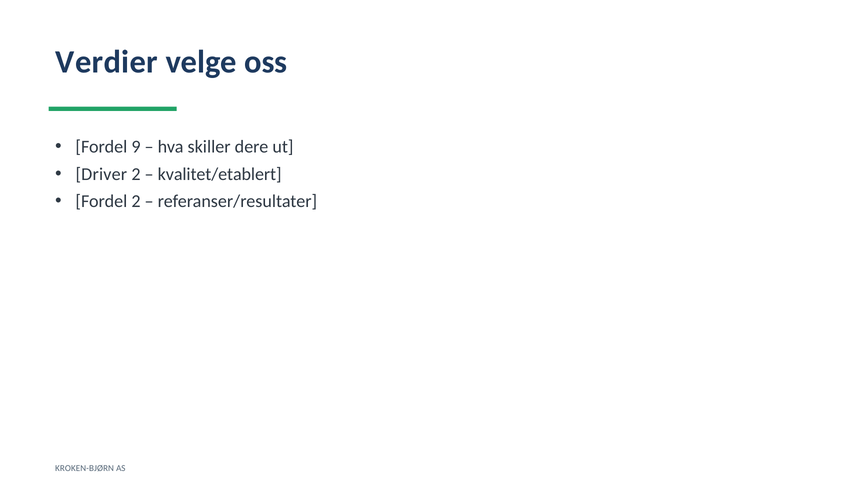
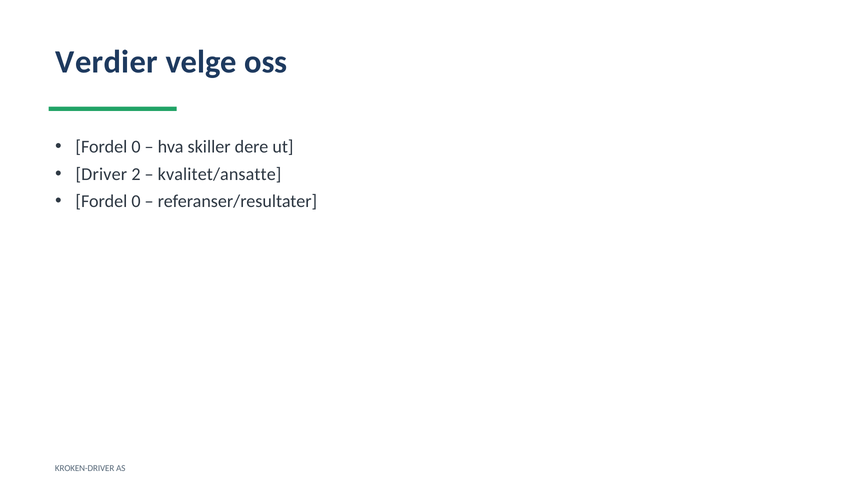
9 at (136, 147): 9 -> 0
kvalitet/etablert: kvalitet/etablert -> kvalitet/ansatte
2 at (136, 201): 2 -> 0
KROKEN-BJØRN: KROKEN-BJØRN -> KROKEN-DRIVER
